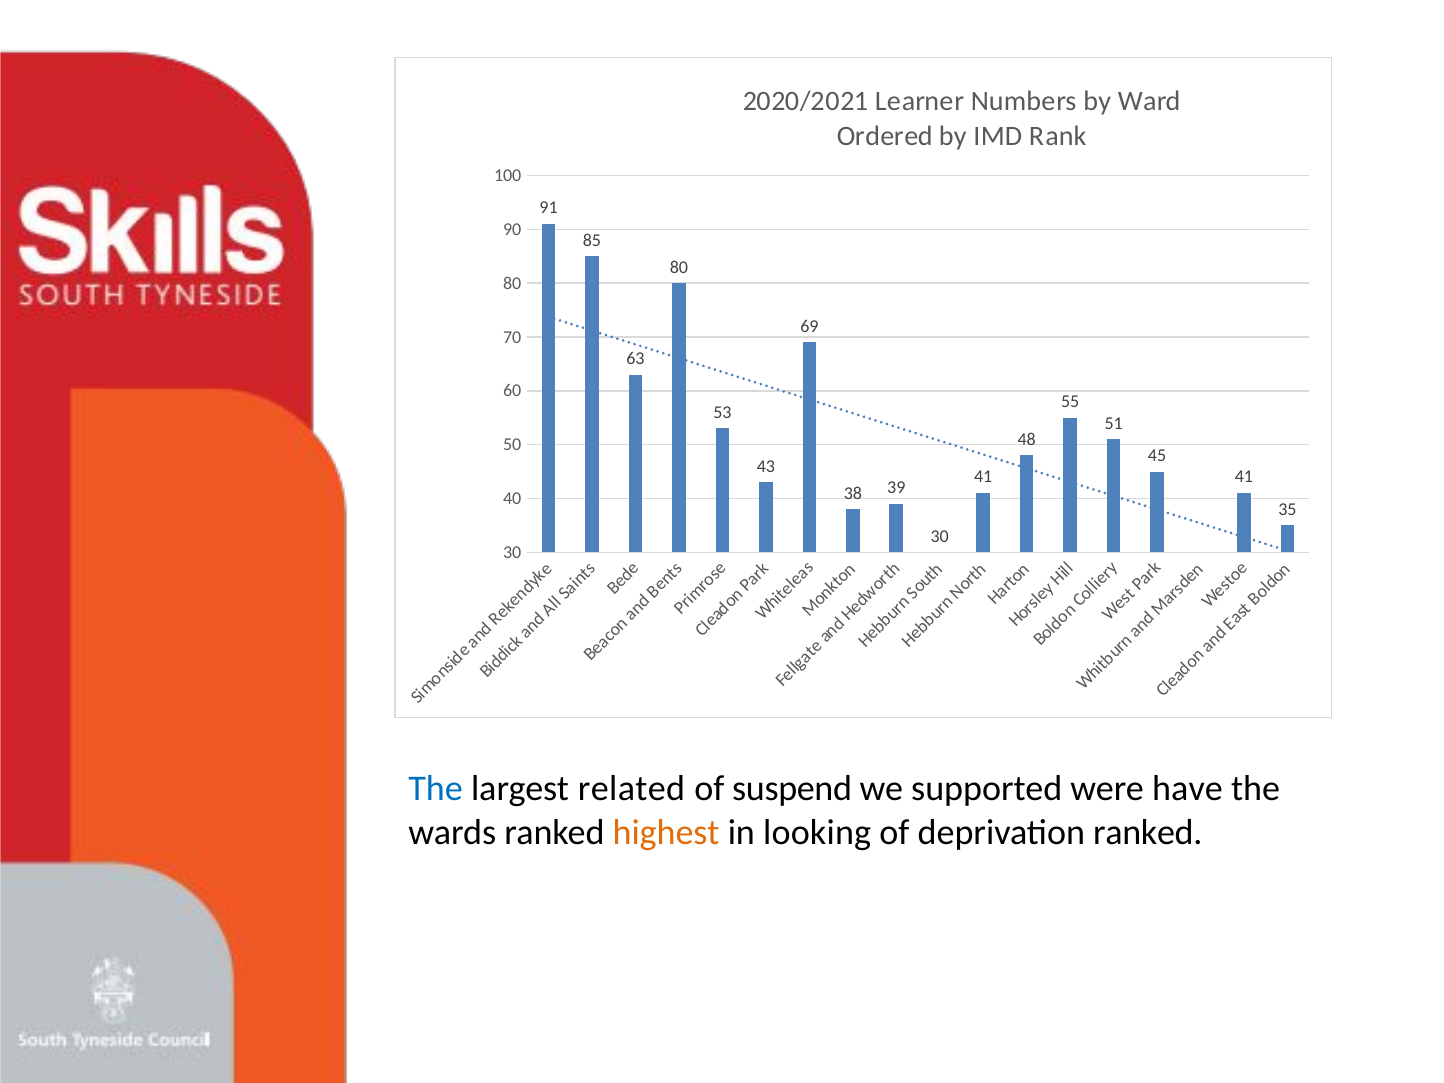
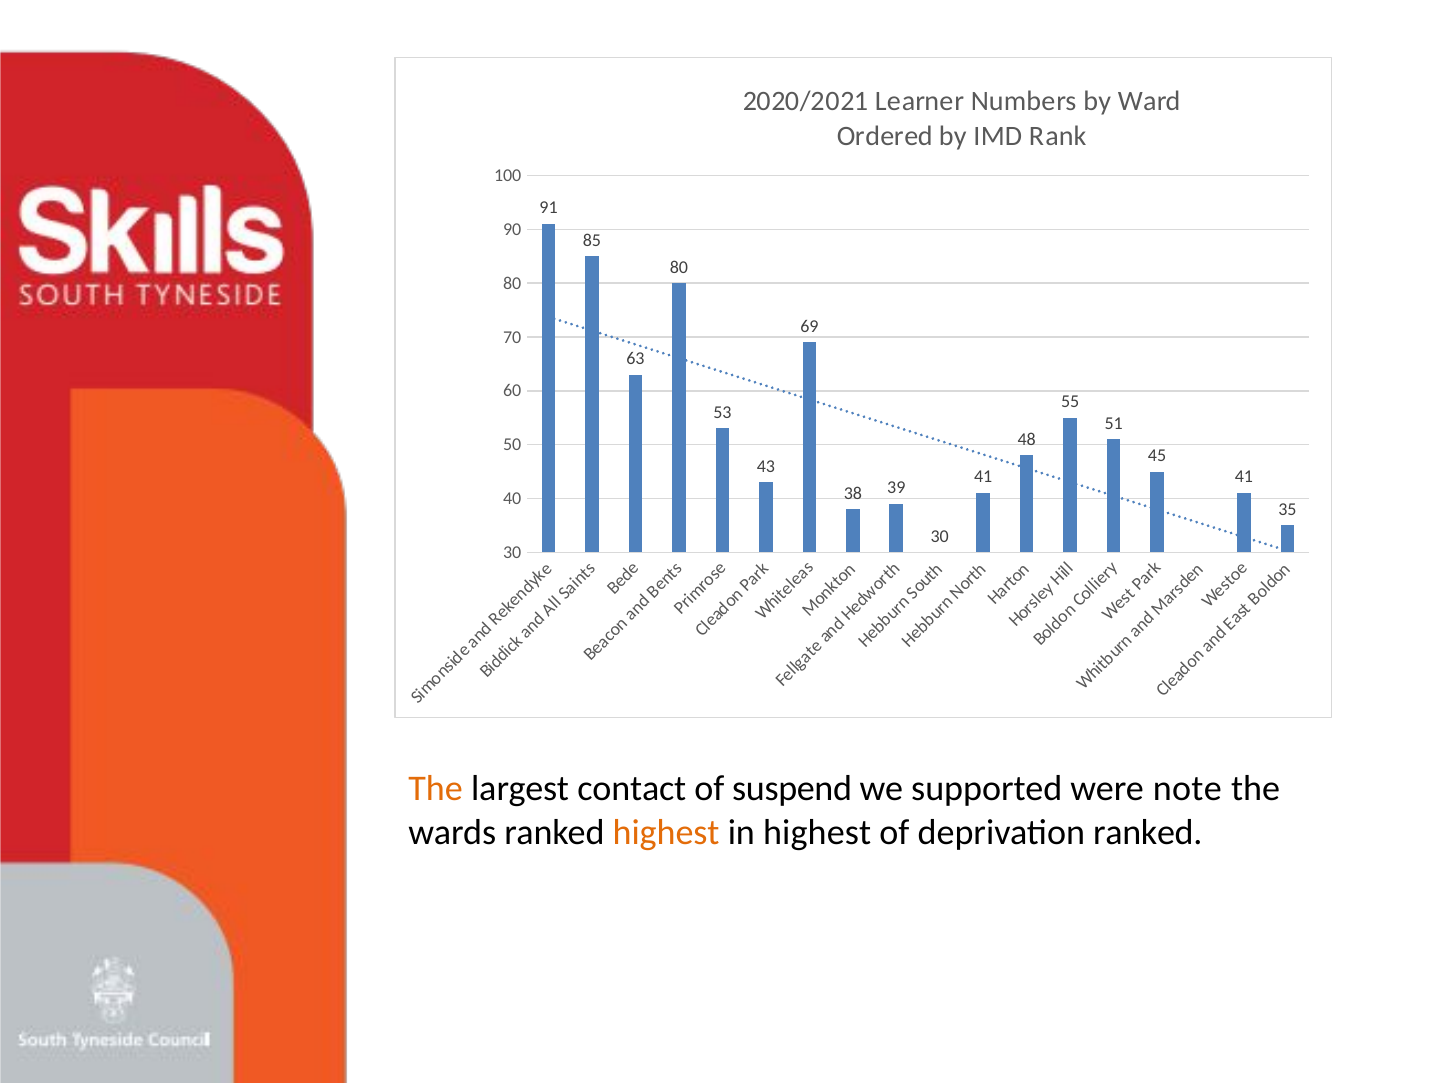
The at (436, 789) colour: blue -> orange
related: related -> contact
have: have -> note
in looking: looking -> highest
